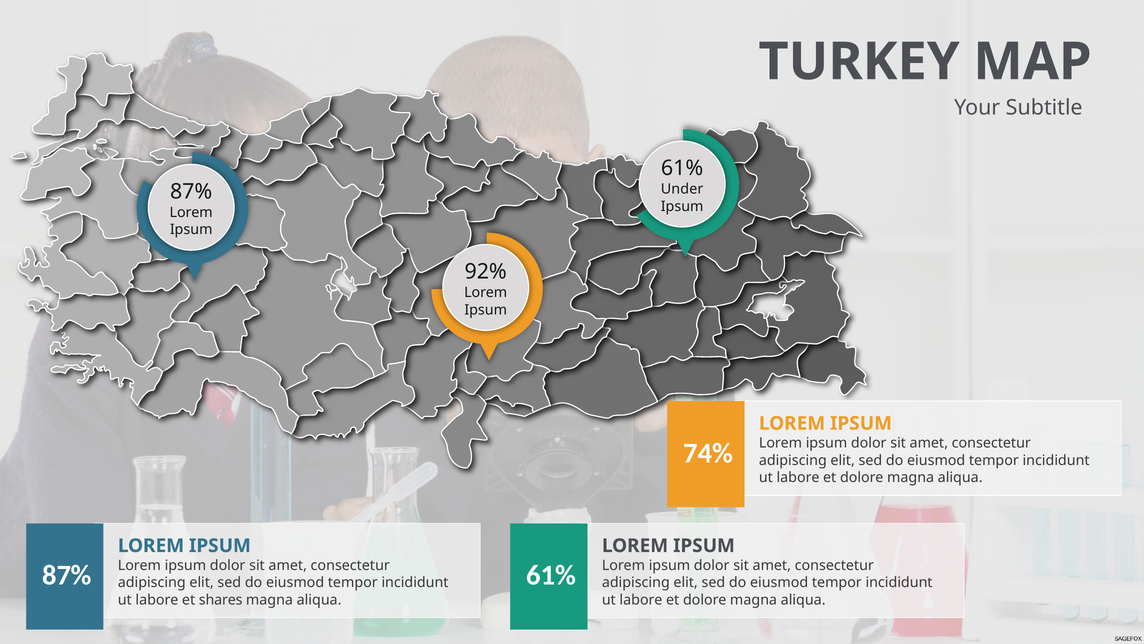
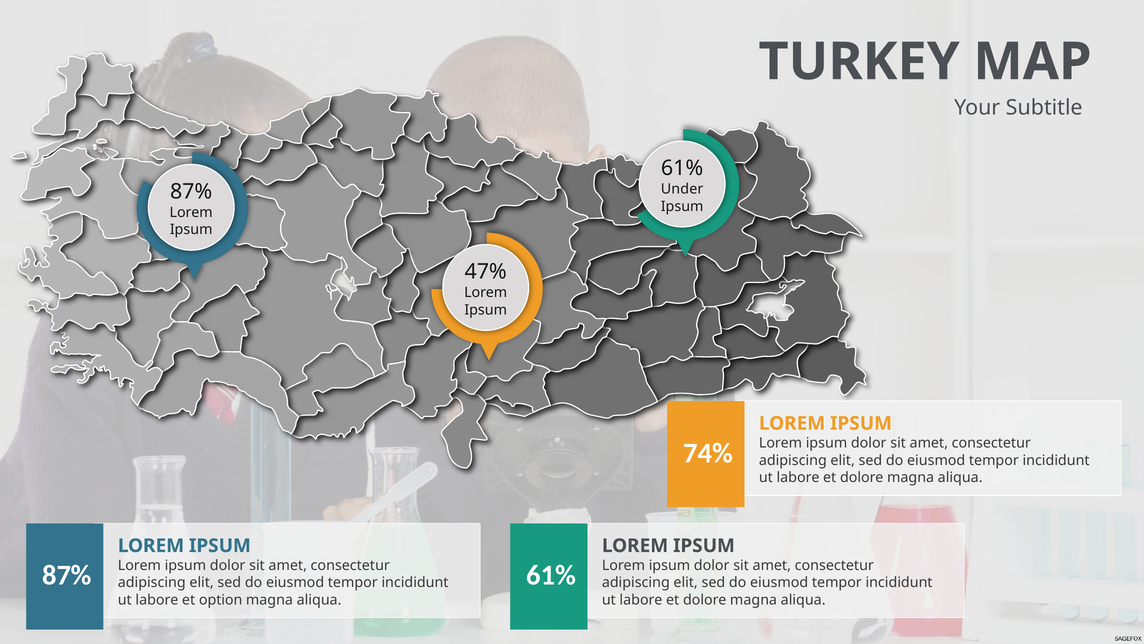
92%: 92% -> 47%
shares: shares -> option
